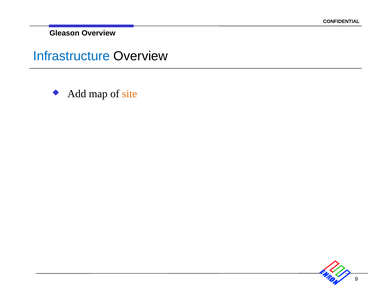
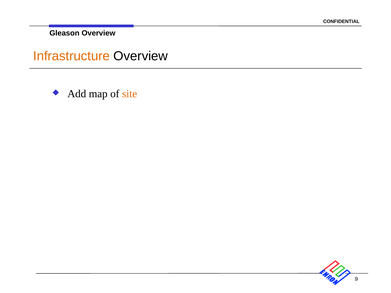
Infrastructure colour: blue -> orange
